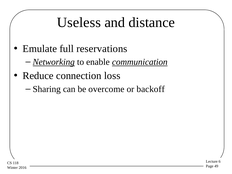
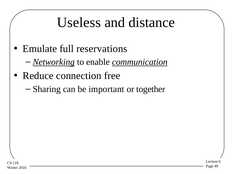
loss: loss -> free
overcome: overcome -> important
backoff: backoff -> together
